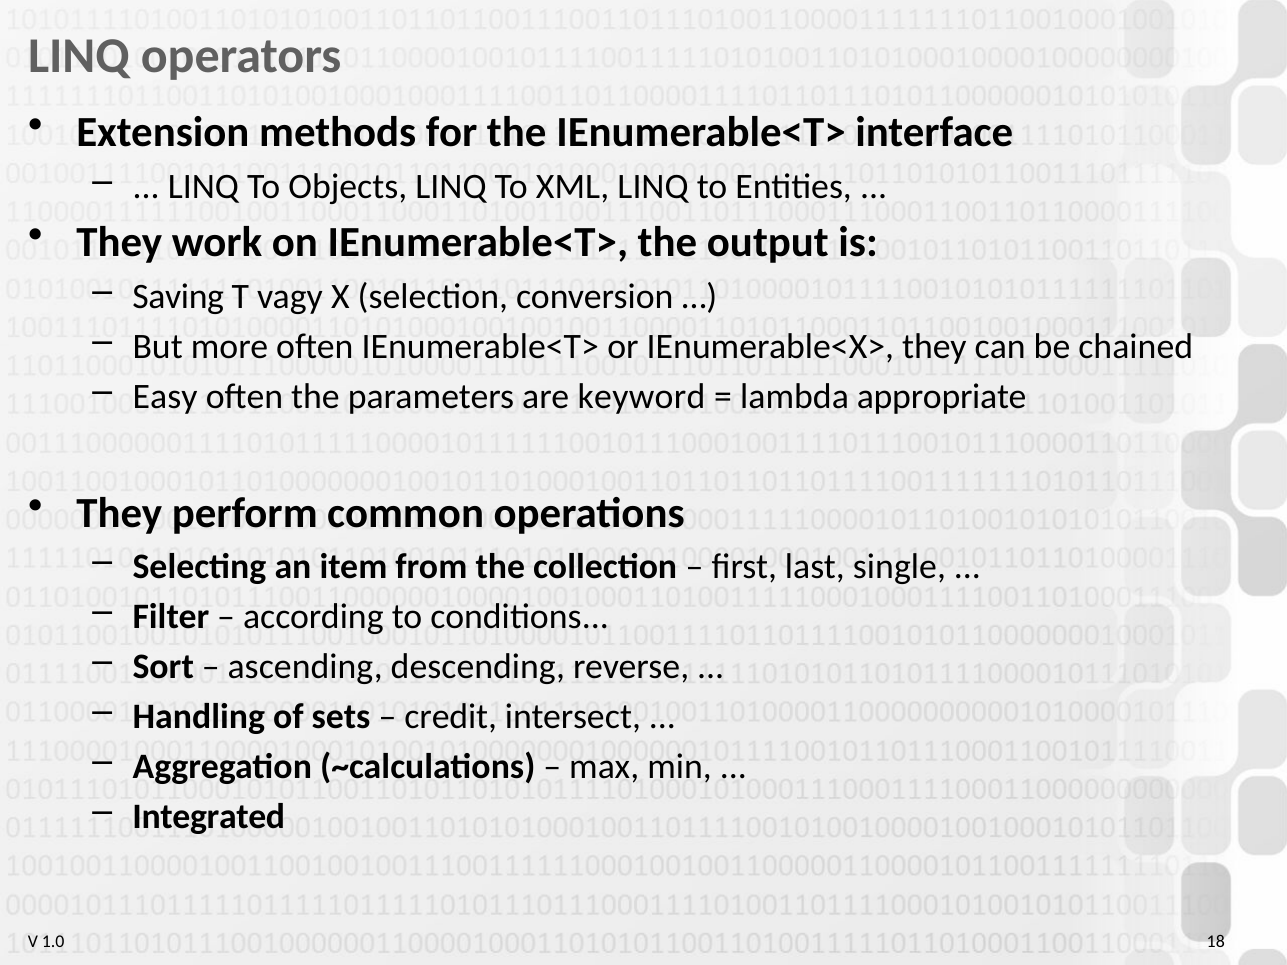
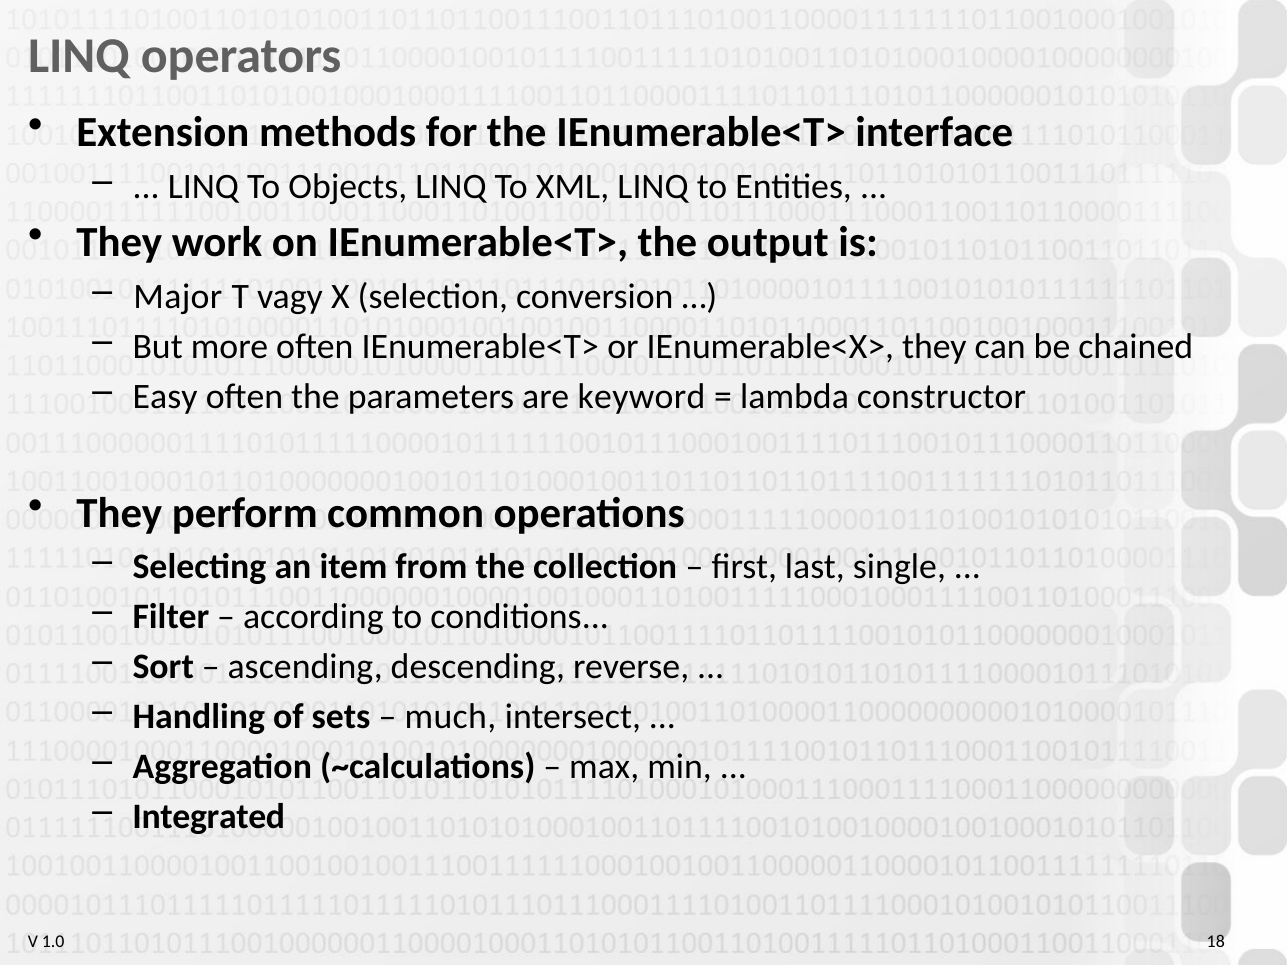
Saving: Saving -> Major
appropriate: appropriate -> constructor
credit: credit -> much
